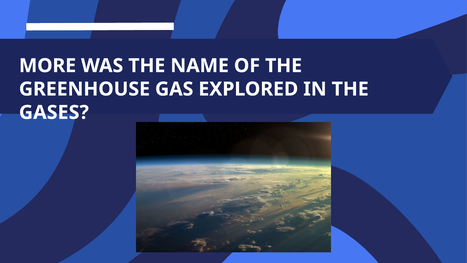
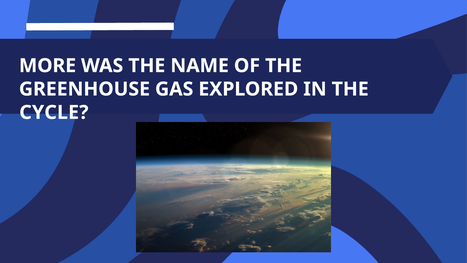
GASES: GASES -> CYCLE
